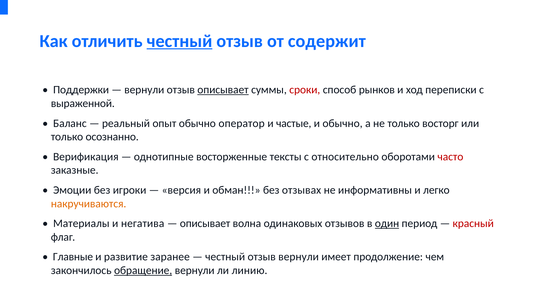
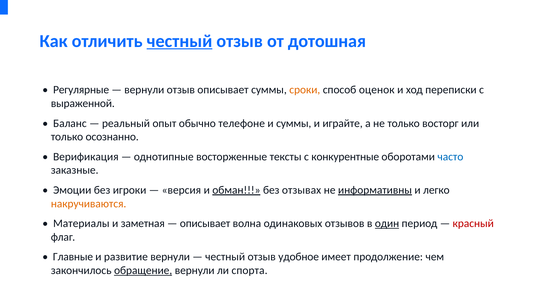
содержит: содержит -> дотошная
Поддержки: Поддержки -> Регулярные
описывает at (223, 90) underline: present -> none
сроки colour: red -> orange
рынков: рынков -> оценок
оператор: оператор -> телефоне
и частые: частые -> суммы
и обычно: обычно -> играйте
относительно: относительно -> конкурентные
часто colour: red -> blue
обман underline: none -> present
информативны underline: none -> present
негатива: негатива -> заметная
развитие заранее: заранее -> вернули
отзыв вернули: вернули -> удобное
линию: линию -> спорта
